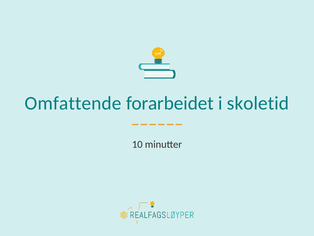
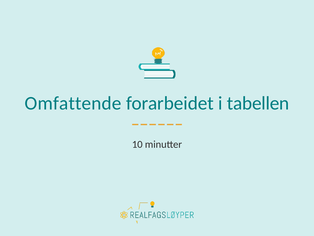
skoletid: skoletid -> tabellen
